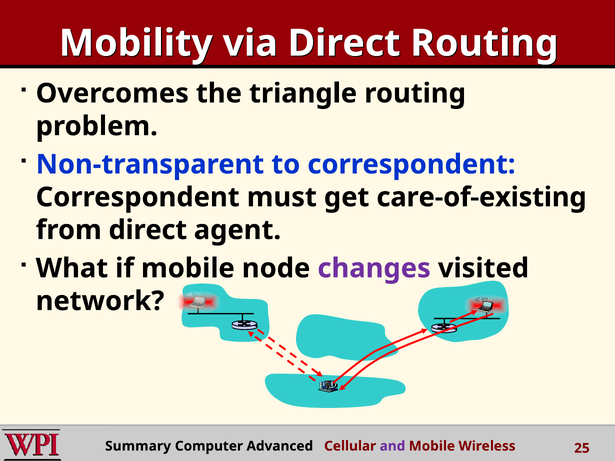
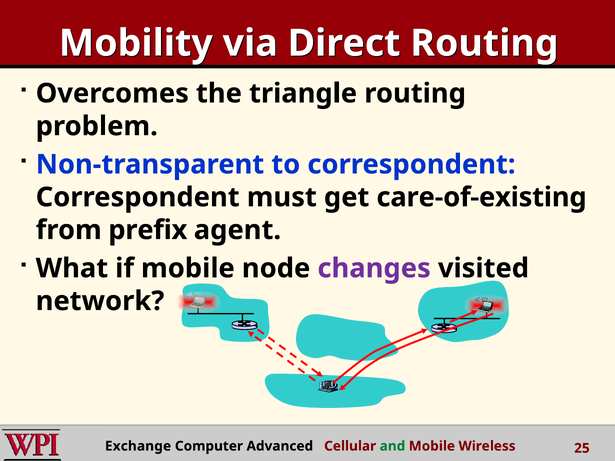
from direct: direct -> prefix
Summary: Summary -> Exchange
and colour: purple -> green
